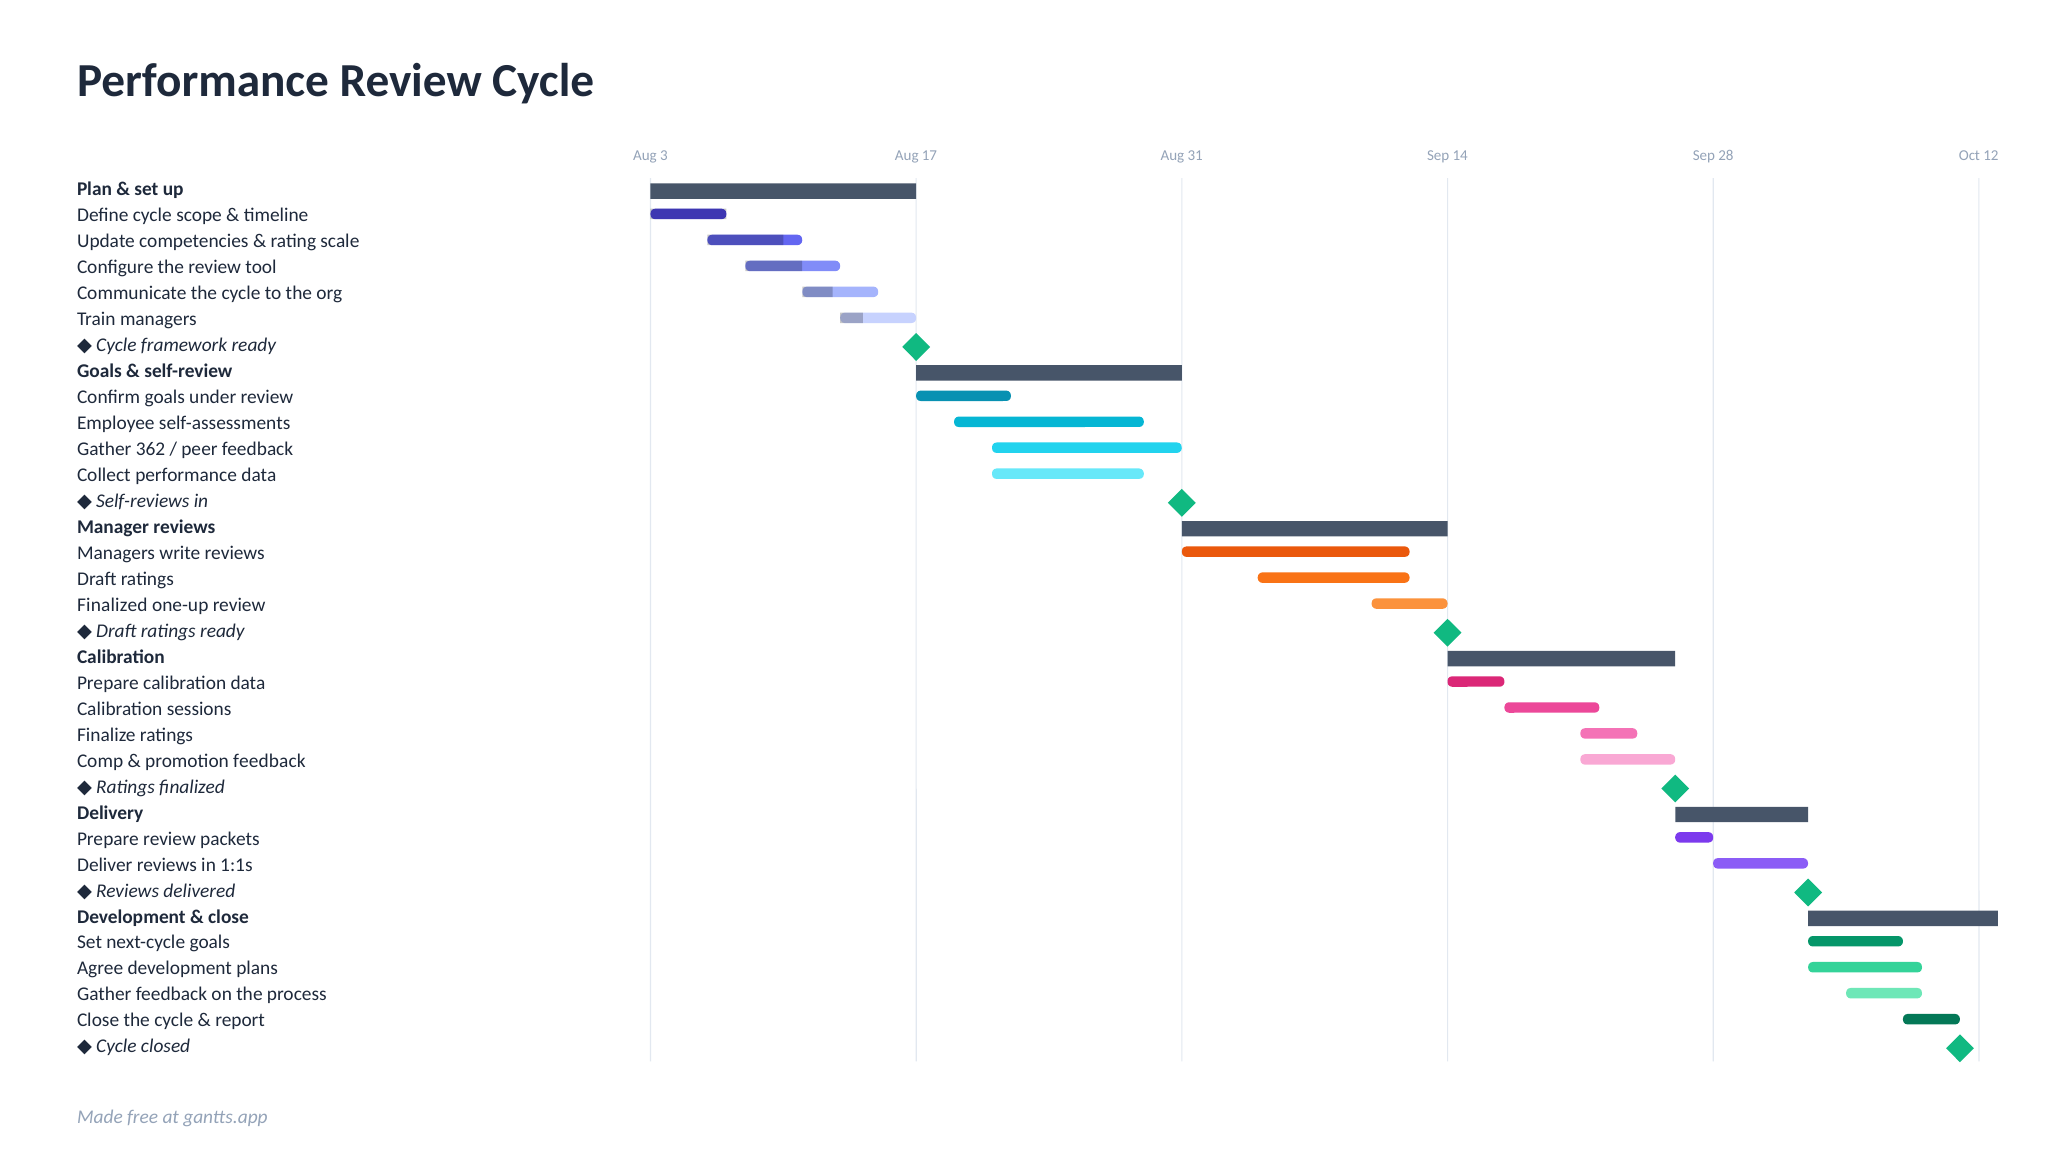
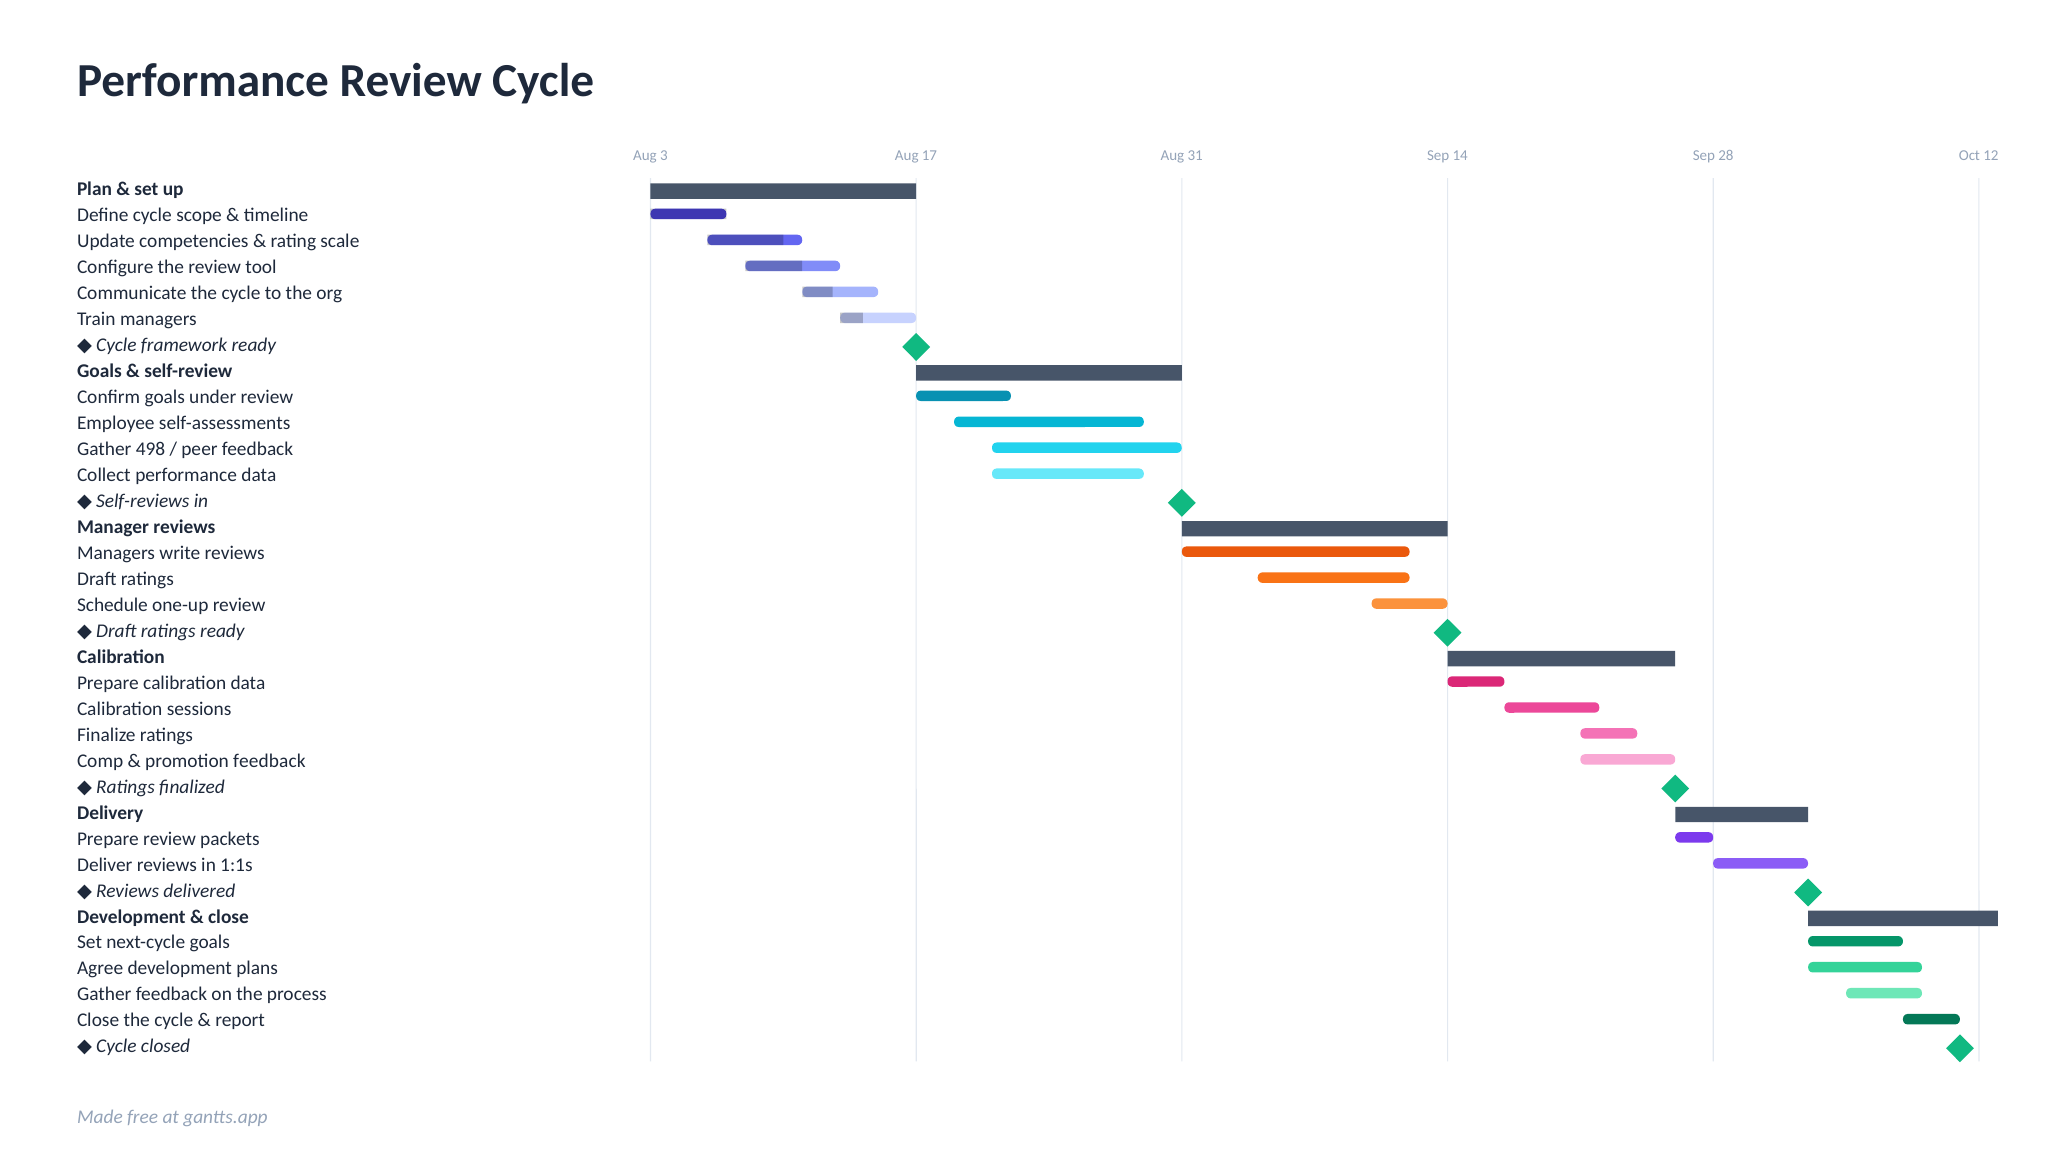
362: 362 -> 498
Finalized at (112, 605): Finalized -> Schedule
